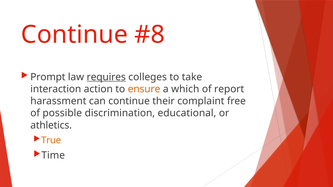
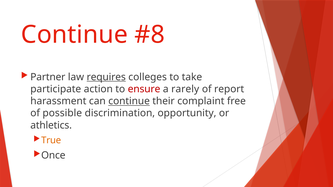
Prompt: Prompt -> Partner
interaction: interaction -> participate
ensure colour: orange -> red
which: which -> rarely
continue at (129, 101) underline: none -> present
educational: educational -> opportunity
Time: Time -> Once
